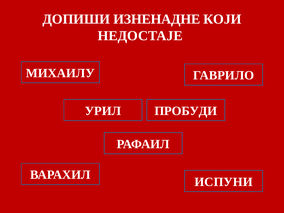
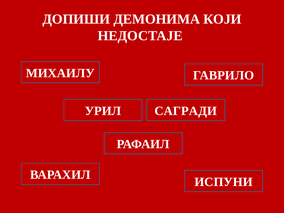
ИЗНЕНАДНЕ: ИЗНЕНАДНЕ -> ДЕМОНИМА
ПРОБУДИ: ПРОБУДИ -> САГРАДИ
